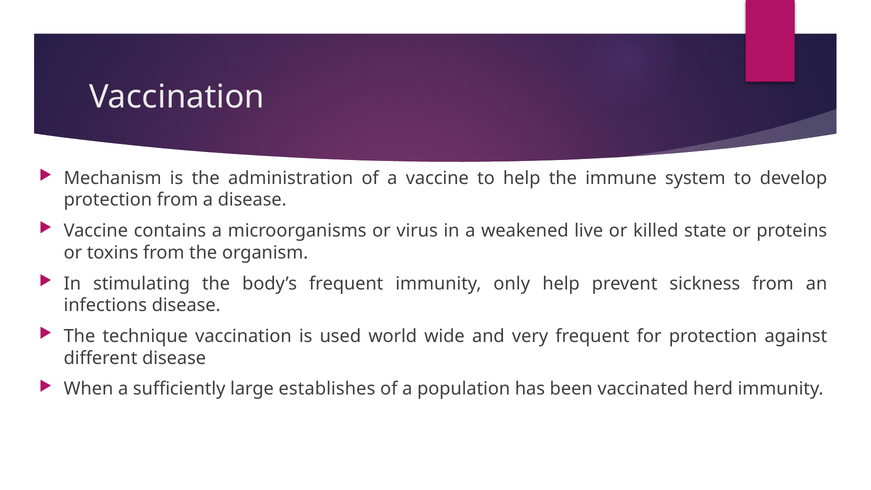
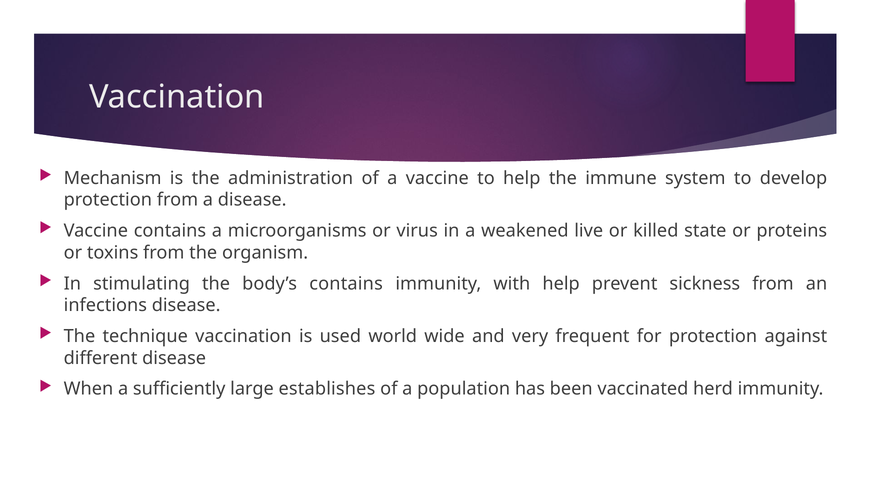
body’s frequent: frequent -> contains
only: only -> with
